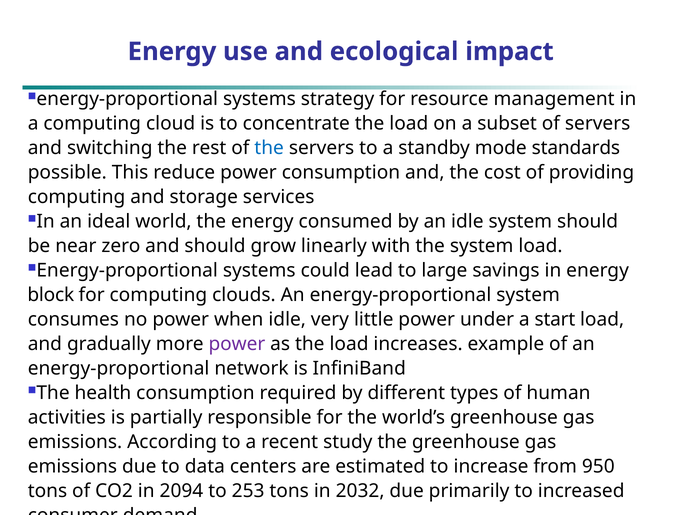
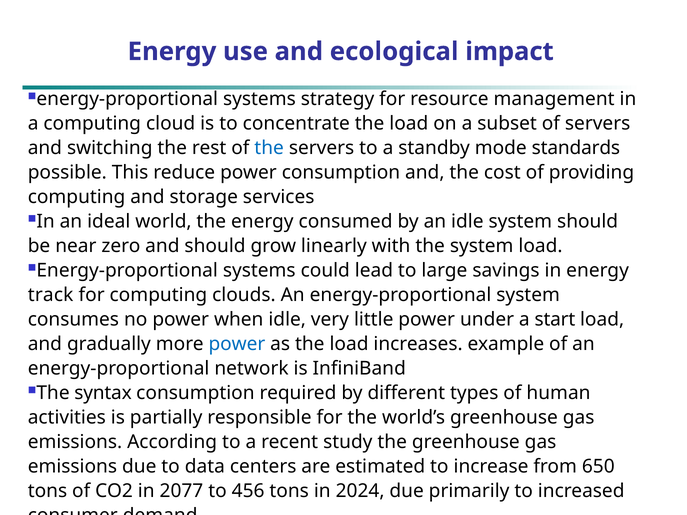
block: block -> track
power at (237, 344) colour: purple -> blue
health: health -> syntax
950: 950 -> 650
2094: 2094 -> 2077
253: 253 -> 456
2032: 2032 -> 2024
